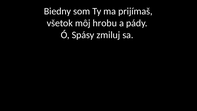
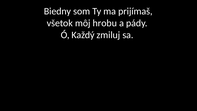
Spásy: Spásy -> Každý
